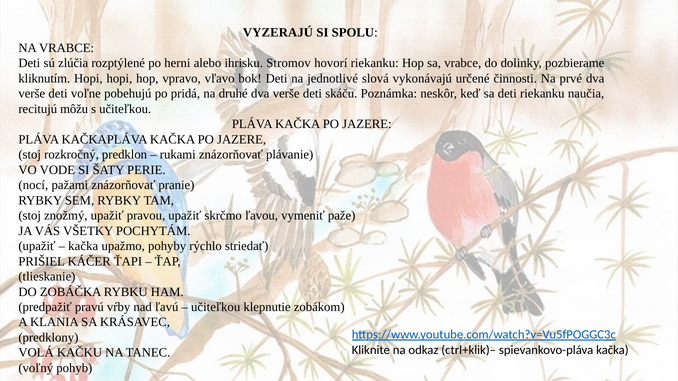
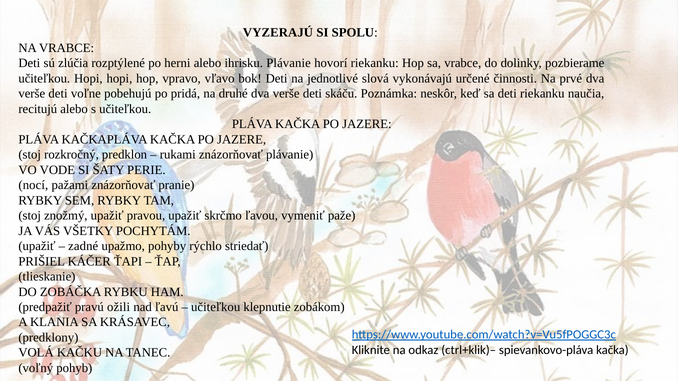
ihrisku Stromov: Stromov -> Plávanie
kliknutím at (44, 79): kliknutím -> učiteľkou
recitujú môžu: môžu -> alebo
kačka at (83, 246): kačka -> zadné
vŕby: vŕby -> ožili
